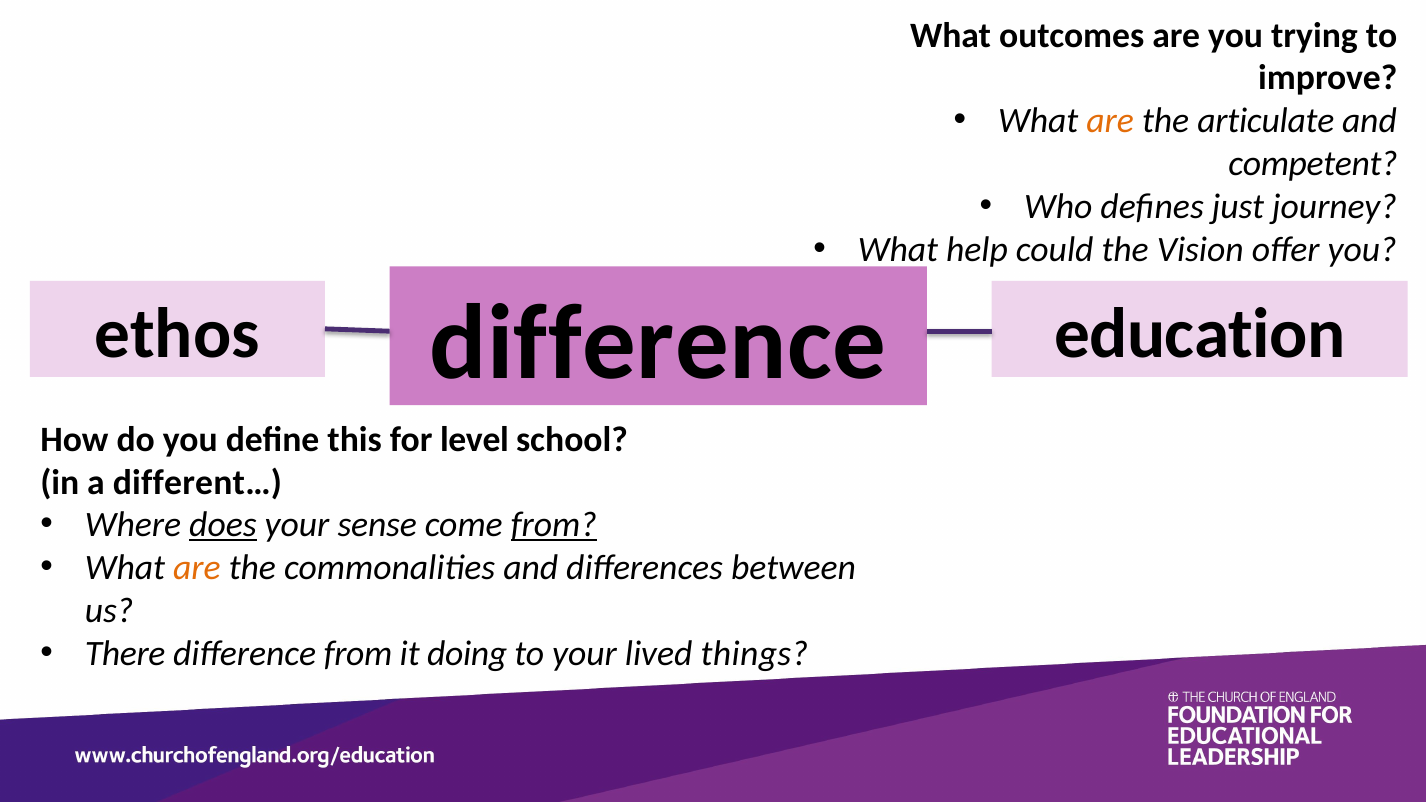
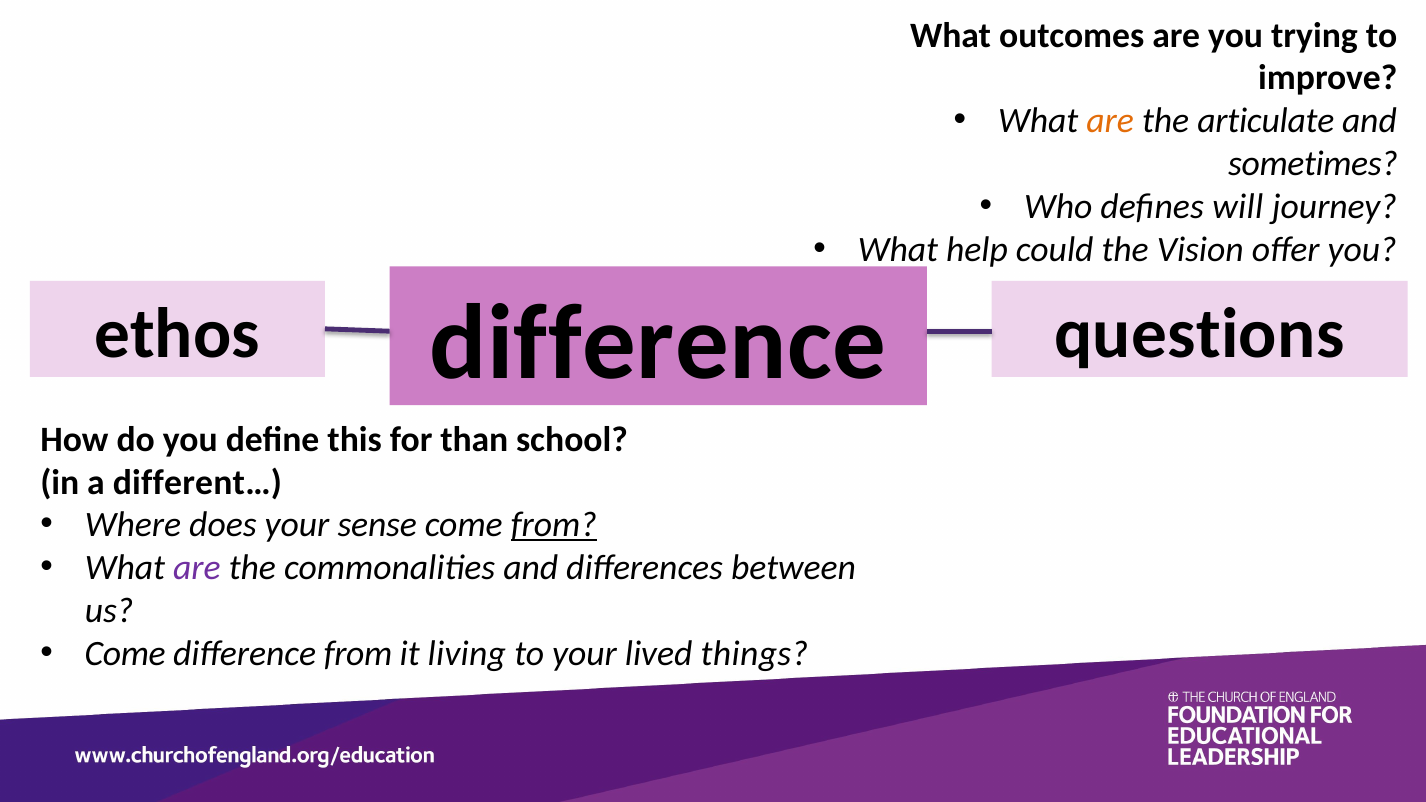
competent: competent -> sometimes
just: just -> will
education: education -> questions
level: level -> than
does underline: present -> none
are at (197, 568) colour: orange -> purple
There at (125, 653): There -> Come
doing: doing -> living
